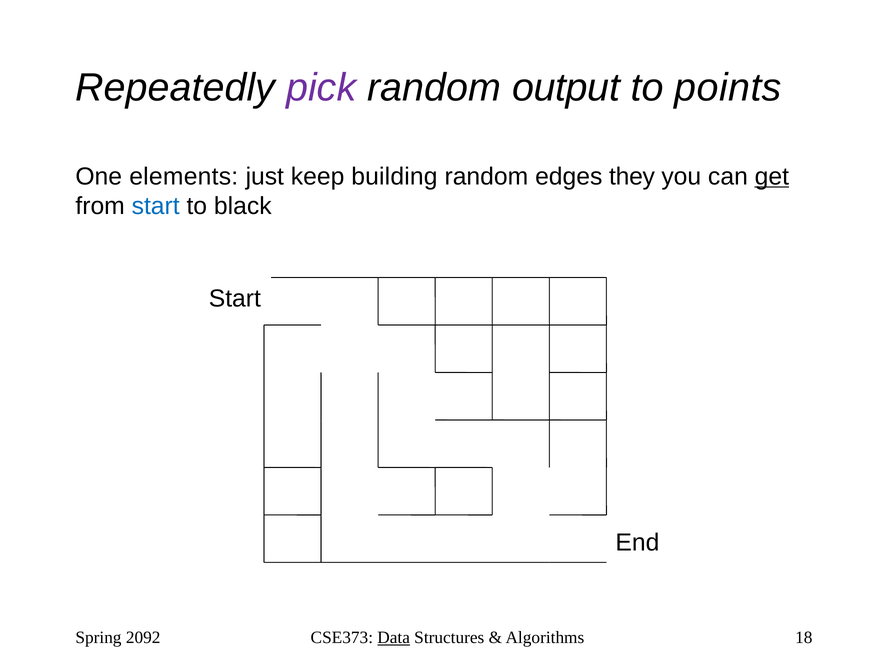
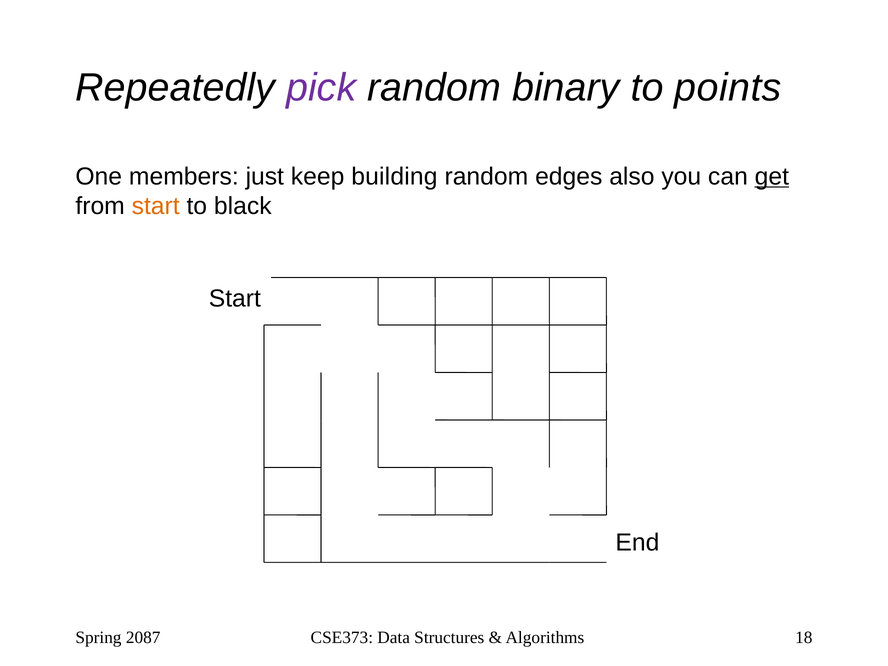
output: output -> binary
elements: elements -> members
they: they -> also
start at (156, 206) colour: blue -> orange
2092: 2092 -> 2087
Data underline: present -> none
